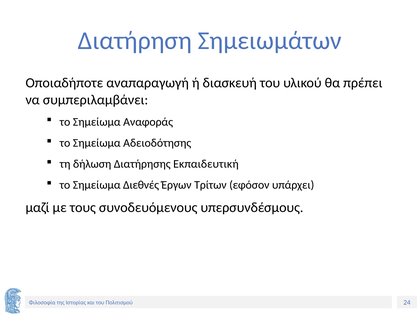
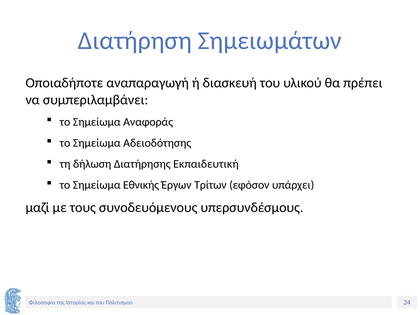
Διεθνές: Διεθνές -> Εθνικής
